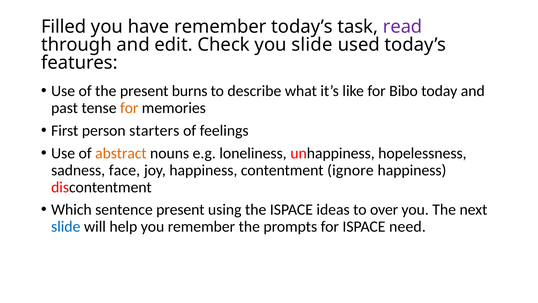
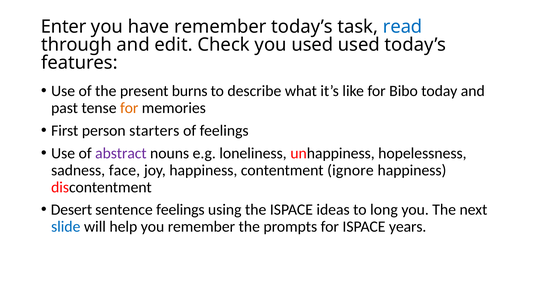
Filled: Filled -> Enter
read colour: purple -> blue
you slide: slide -> used
abstract colour: orange -> purple
Which: Which -> Desert
sentence present: present -> feelings
over: over -> long
need: need -> years
